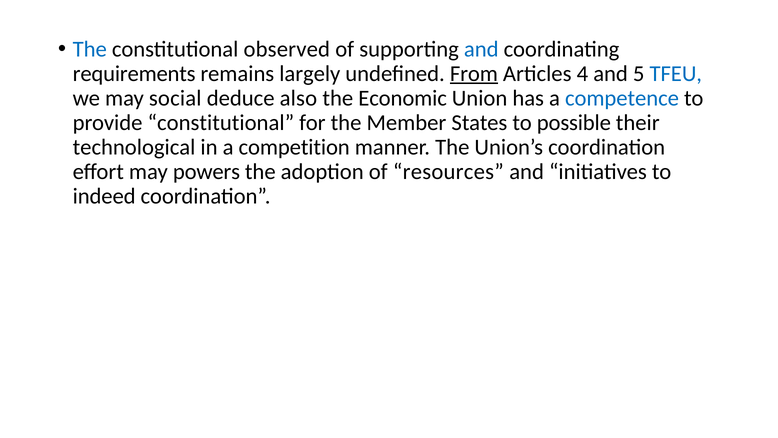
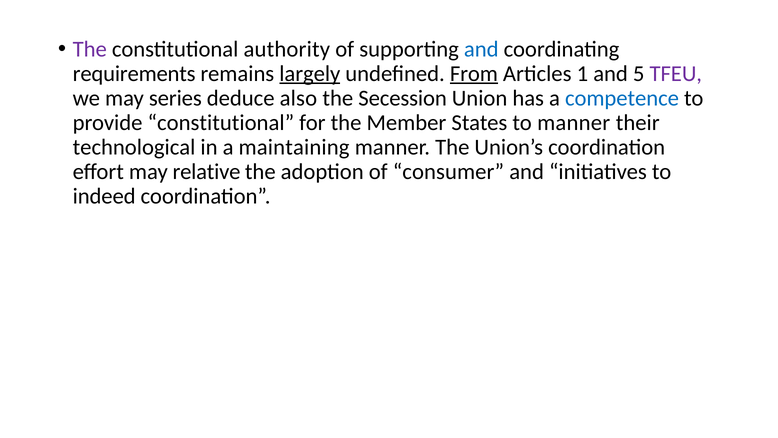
The at (90, 49) colour: blue -> purple
observed: observed -> authority
largely underline: none -> present
4: 4 -> 1
TFEU colour: blue -> purple
social: social -> series
Economic: Economic -> Secession
to possible: possible -> manner
competition: competition -> maintaining
powers: powers -> relative
resources: resources -> consumer
